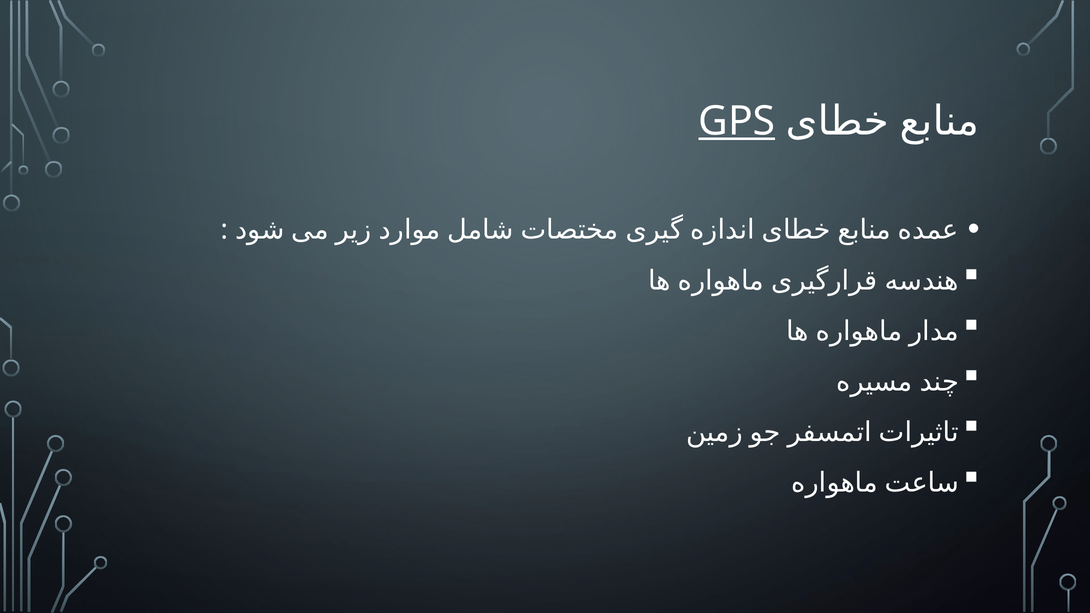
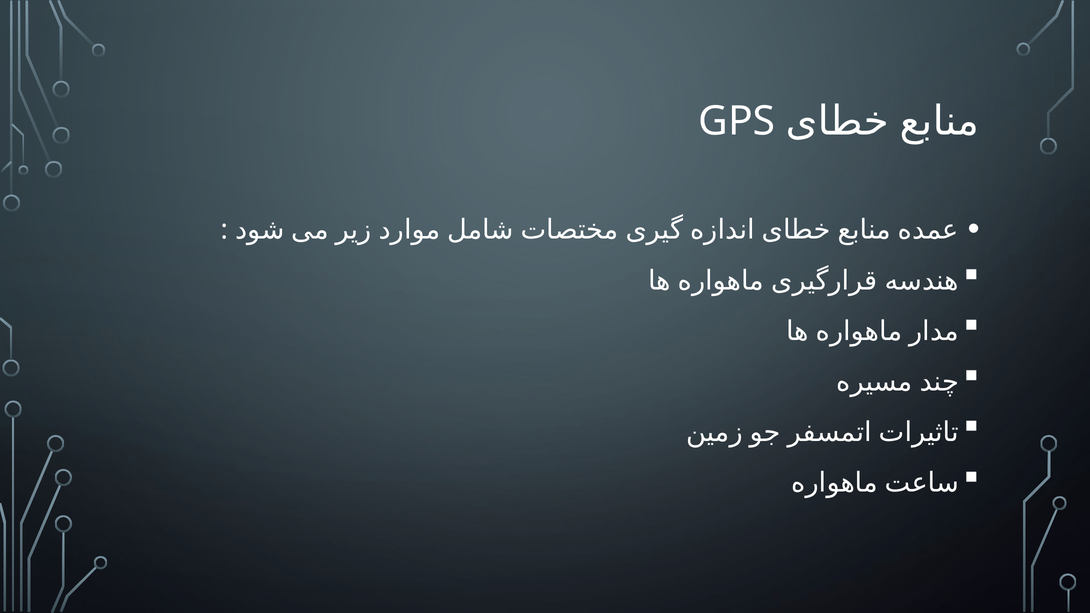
GPS underline: present -> none
